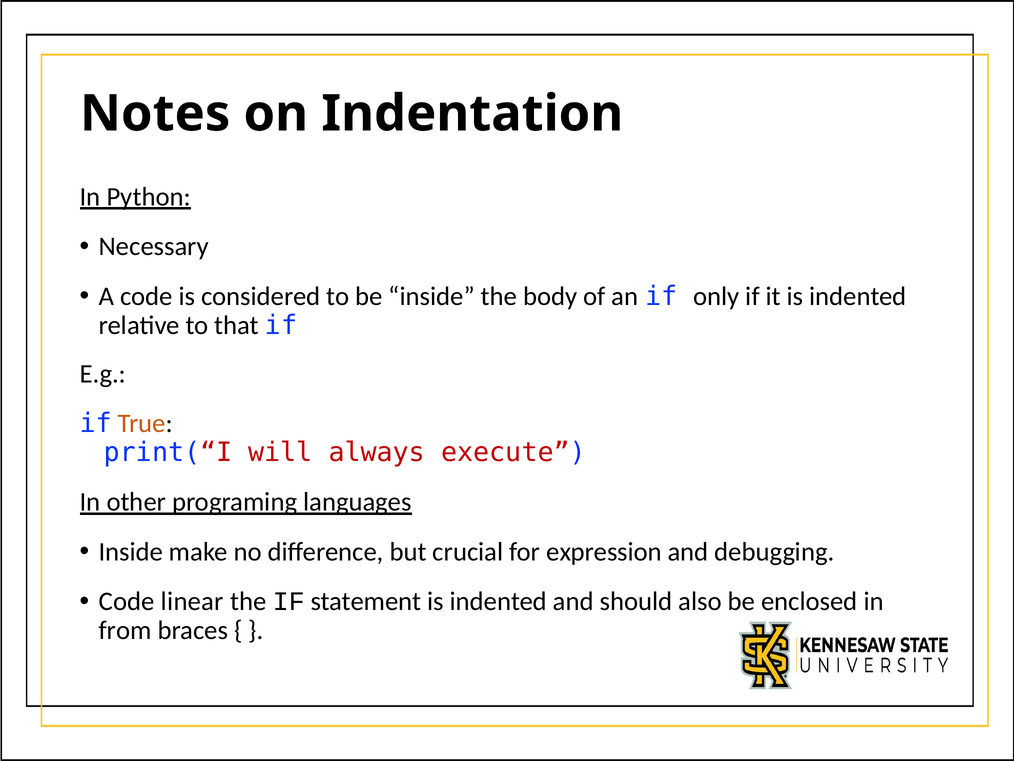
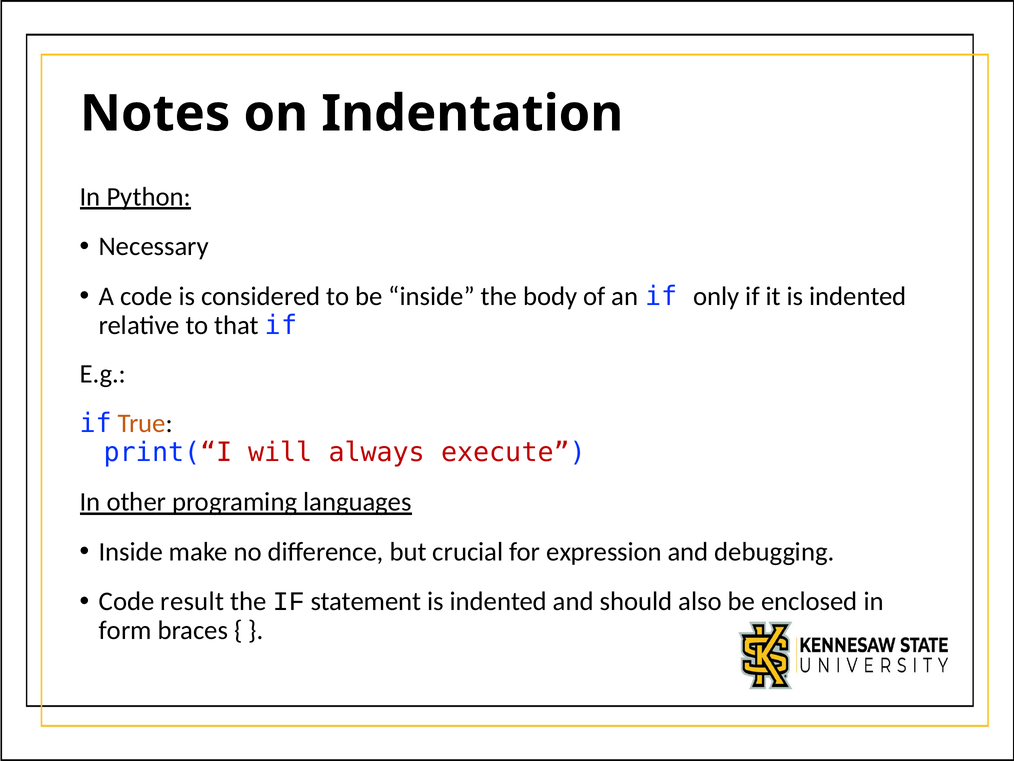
linear: linear -> result
from: from -> form
